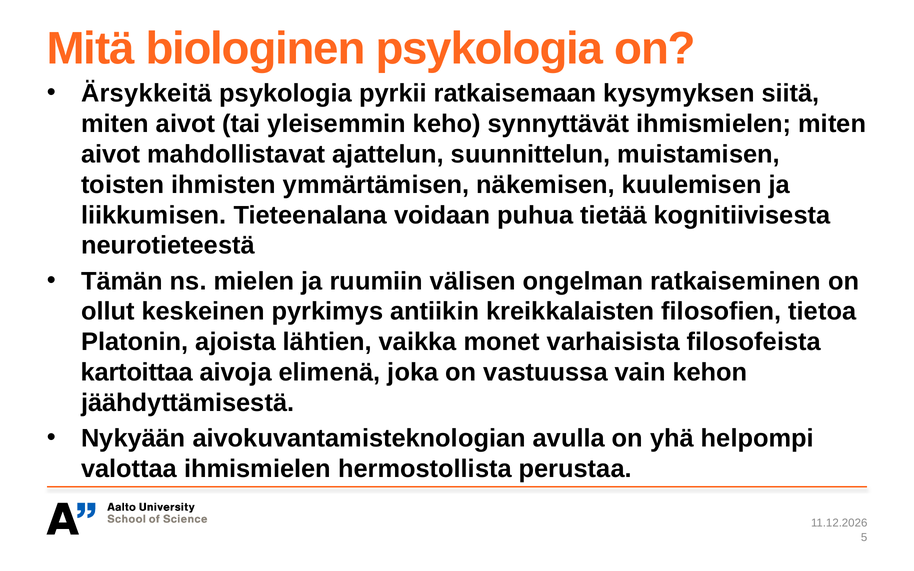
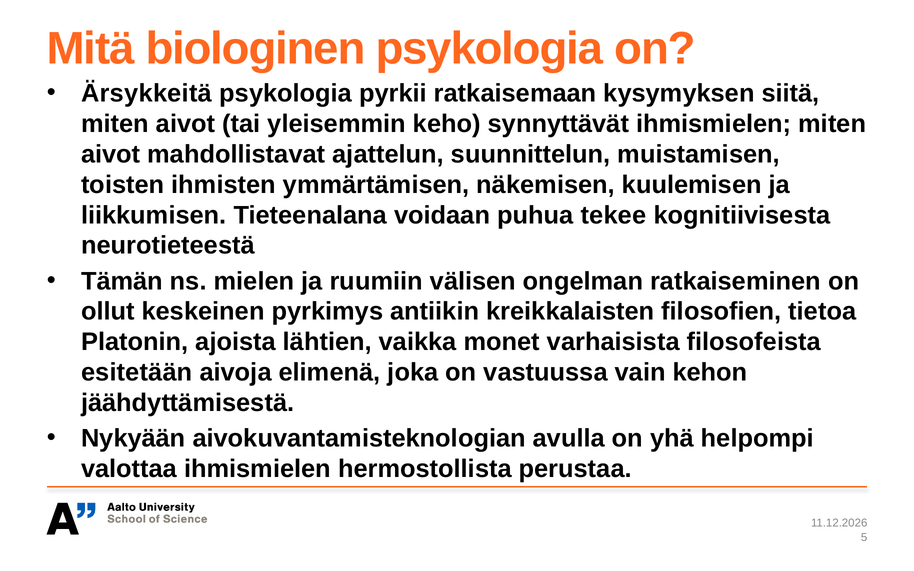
tietää: tietää -> tekee
kartoittaa: kartoittaa -> esitetään
